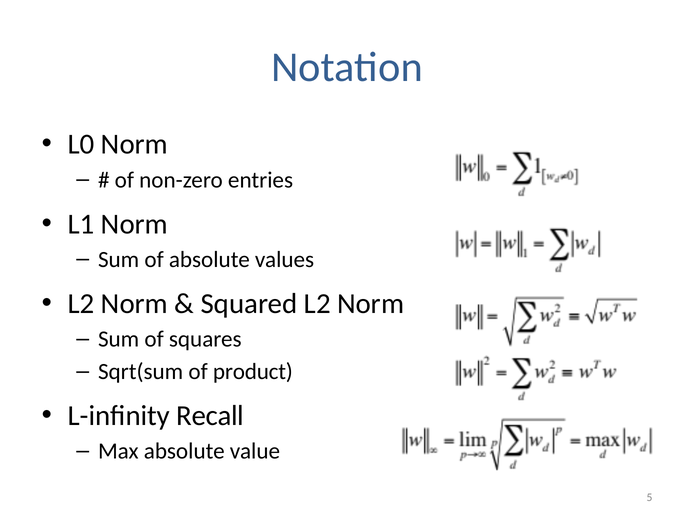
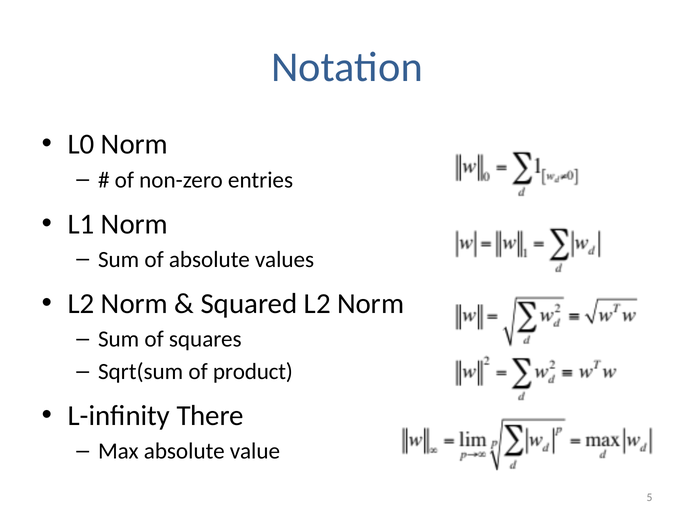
Recall: Recall -> There
